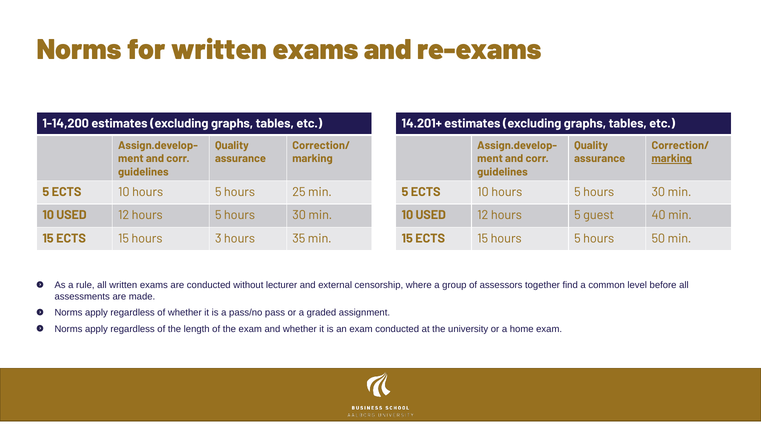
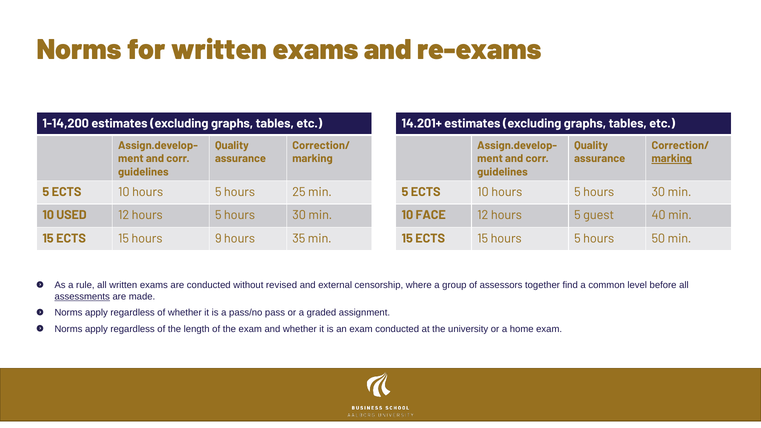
USED at (431, 215): USED -> FACE
3: 3 -> 9
lecturer: lecturer -> revised
assessments underline: none -> present
